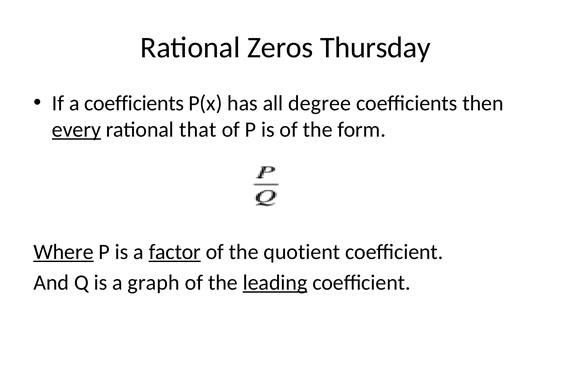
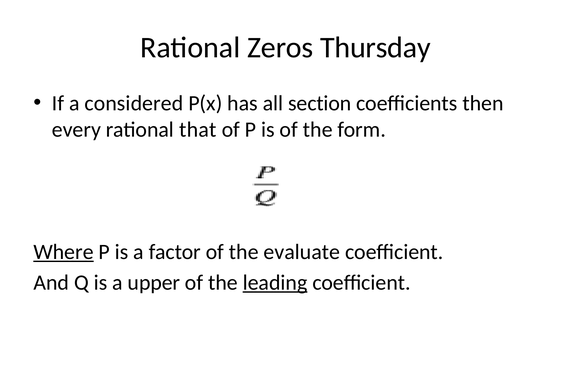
a coefficients: coefficients -> considered
degree: degree -> section
every underline: present -> none
factor underline: present -> none
quotient: quotient -> evaluate
graph: graph -> upper
